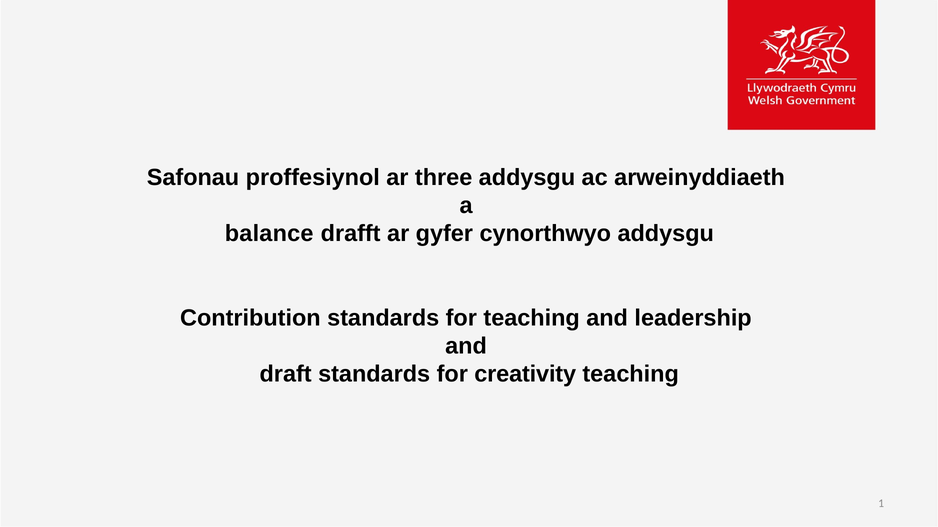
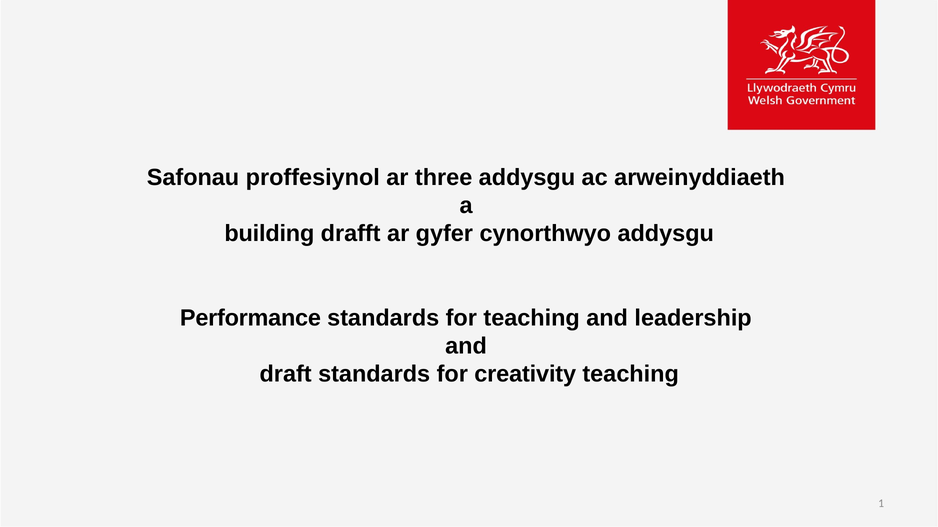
balance: balance -> building
Contribution: Contribution -> Performance
